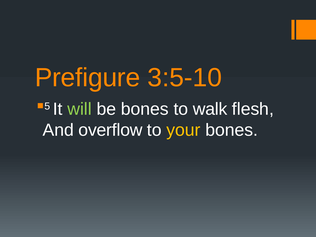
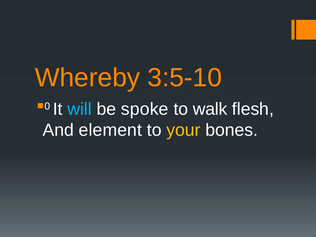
Prefigure: Prefigure -> Whereby
5: 5 -> 0
will colour: light green -> light blue
be bones: bones -> spoke
overflow: overflow -> element
